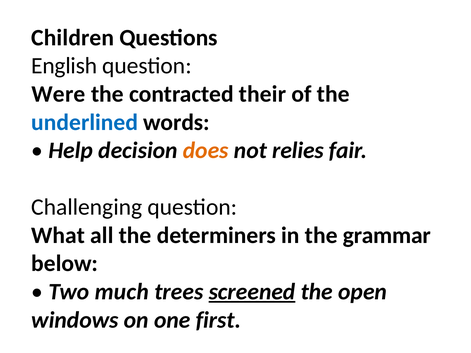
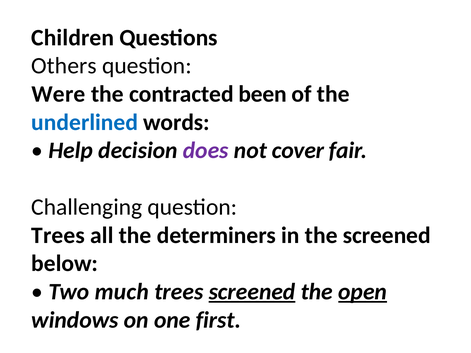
English: English -> Others
their: their -> been
does colour: orange -> purple
relies: relies -> cover
What at (58, 235): What -> Trees
the grammar: grammar -> screened
open underline: none -> present
